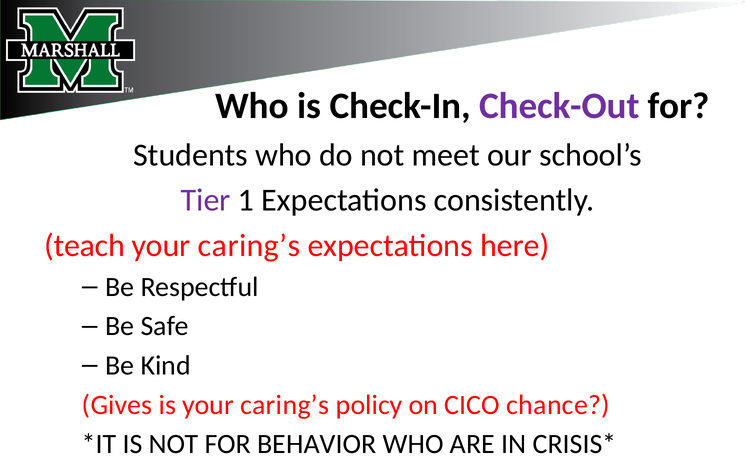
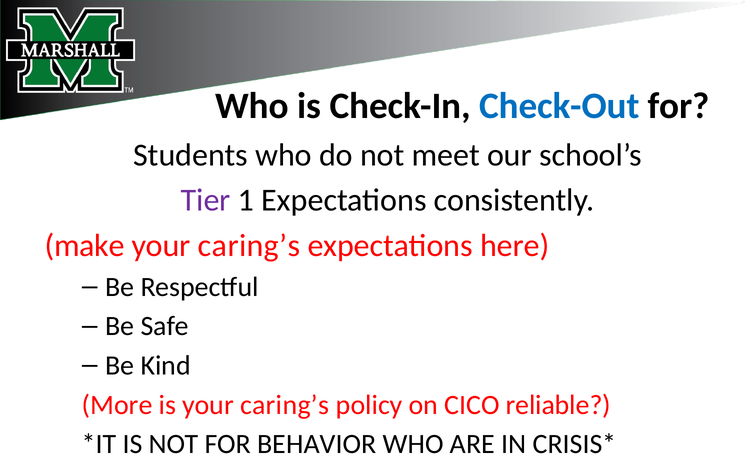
Check-Out colour: purple -> blue
teach: teach -> make
Gives: Gives -> More
chance: chance -> reliable
